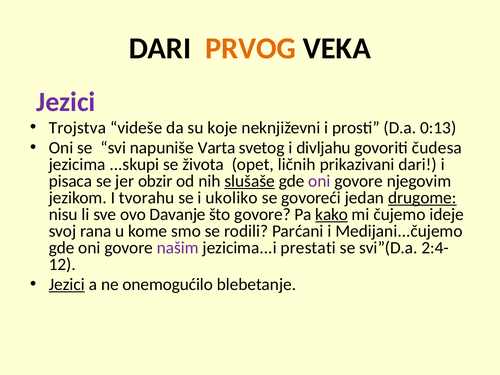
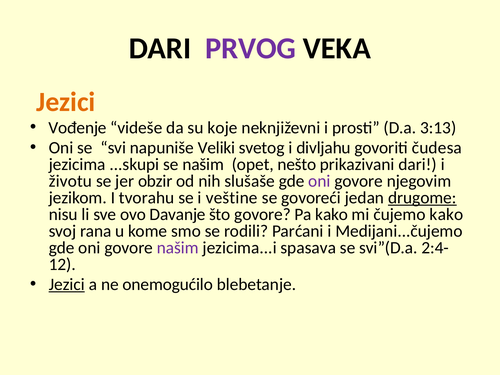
PRVOG colour: orange -> purple
Jezici at (66, 102) colour: purple -> orange
Trojstva: Trojstva -> Vođenje
0:13: 0:13 -> 3:13
Varta: Varta -> Veliki
se života: života -> našim
ličnih: ličnih -> nešto
pisaca: pisaca -> životu
slušaše underline: present -> none
ukoliko: ukoliko -> veštine
kako at (332, 214) underline: present -> none
čujemo ideje: ideje -> kako
prestati: prestati -> spasava
